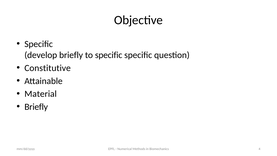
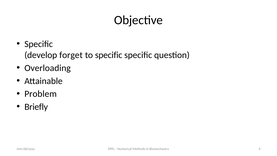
develop briefly: briefly -> forget
Constitutive: Constitutive -> Overloading
Material: Material -> Problem
